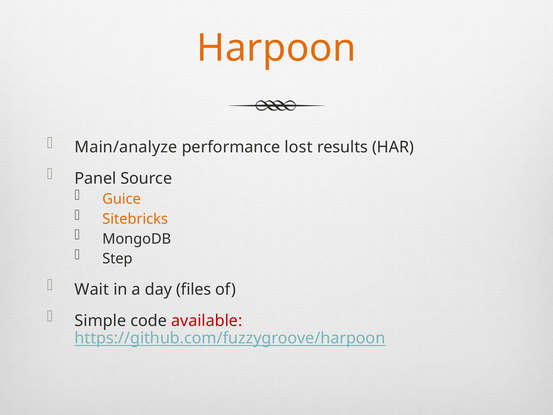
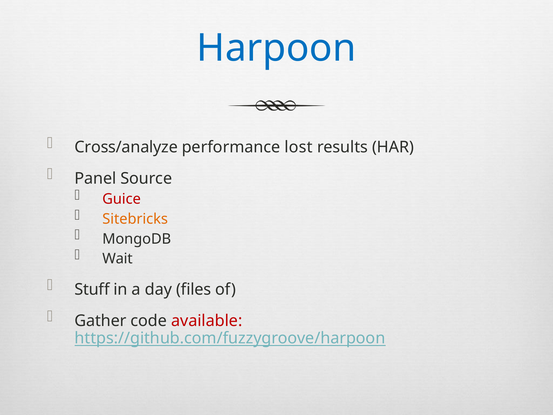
Harpoon colour: orange -> blue
Main/analyze: Main/analyze -> Cross/analyze
Guice colour: orange -> red
Step: Step -> Wait
Wait: Wait -> Stuff
Simple: Simple -> Gather
